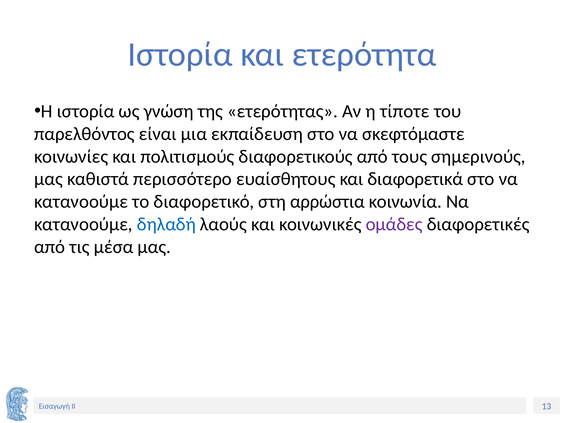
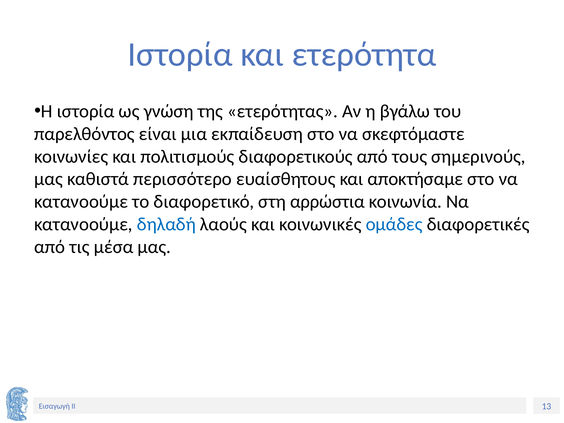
τίποτε: τίποτε -> βγάλω
διαφορετικά: διαφορετικά -> αποκτήσαμε
ομάδες colour: purple -> blue
